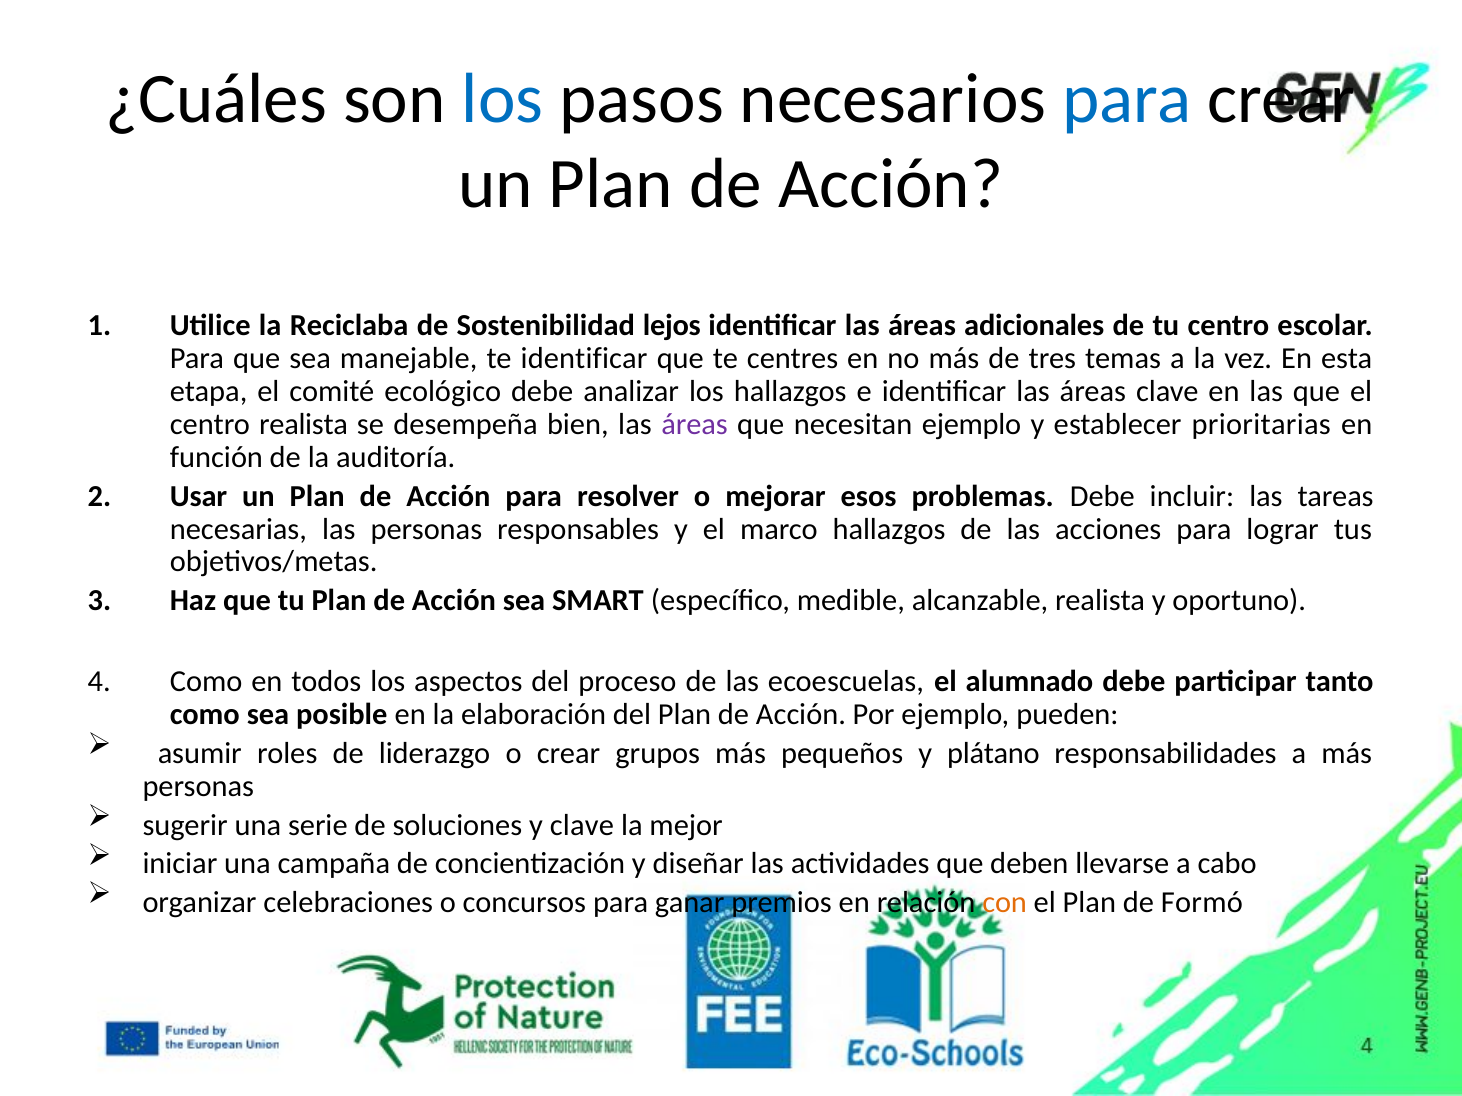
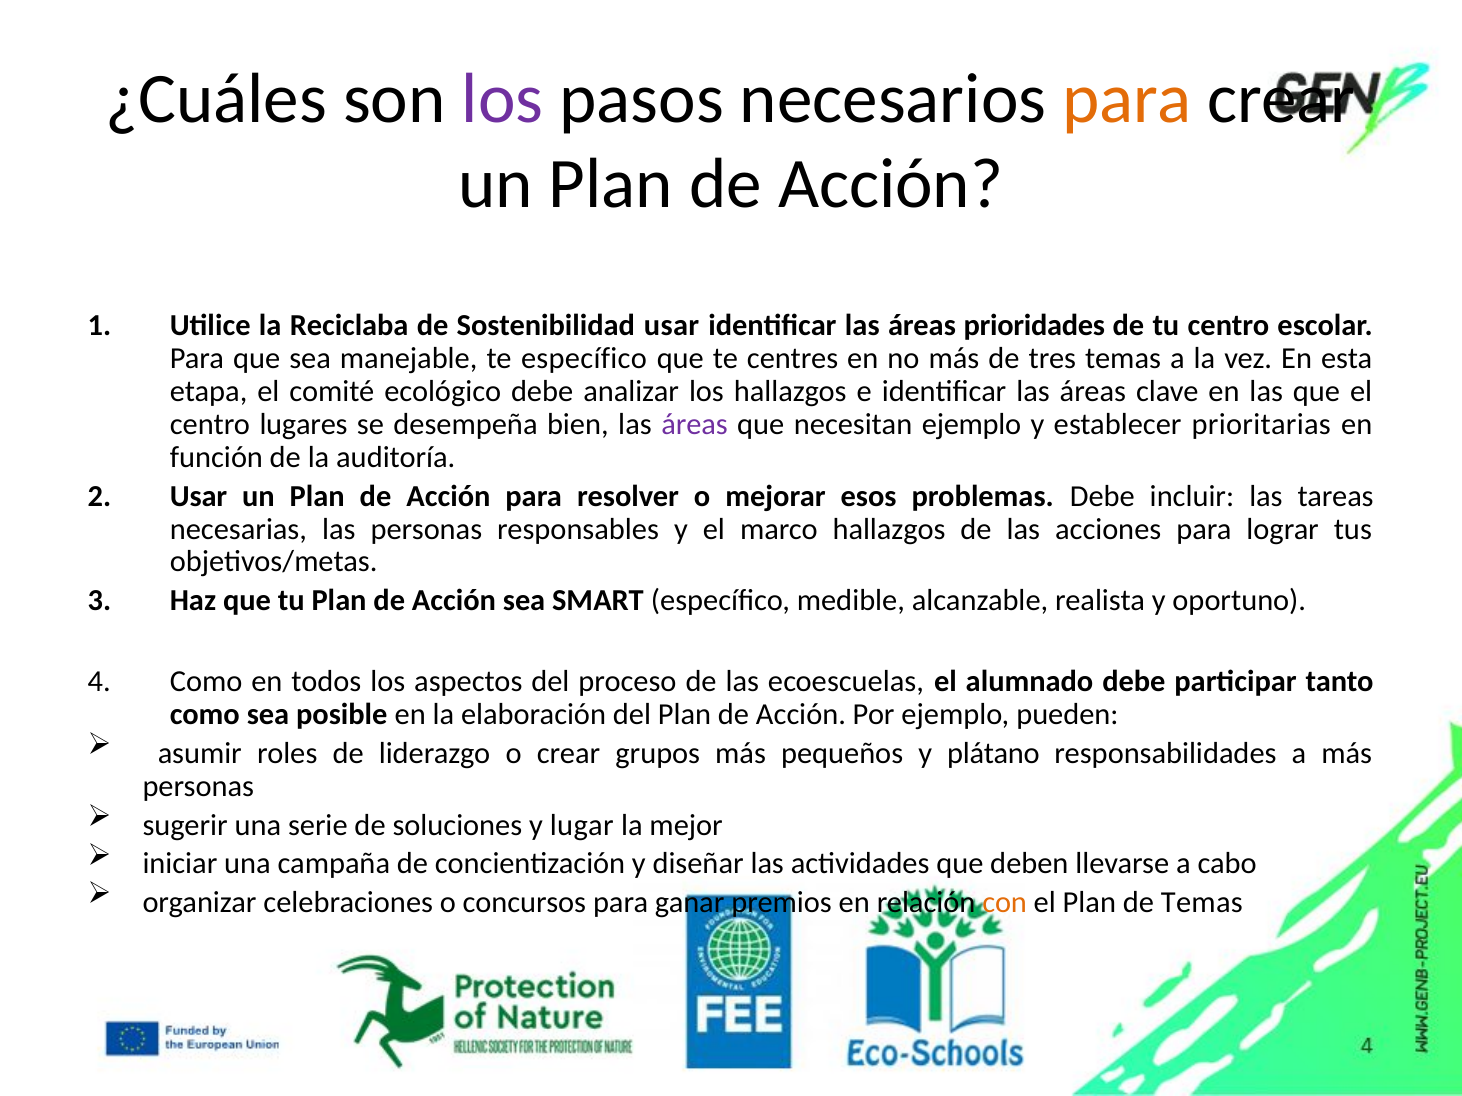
los at (503, 99) colour: blue -> purple
para at (1127, 99) colour: blue -> orange
Sostenibilidad lejos: lejos -> usar
adicionales: adicionales -> prioridades
te identificar: identificar -> específico
centro realista: realista -> lugares
y clave: clave -> lugar
de Formó: Formó -> Temas
